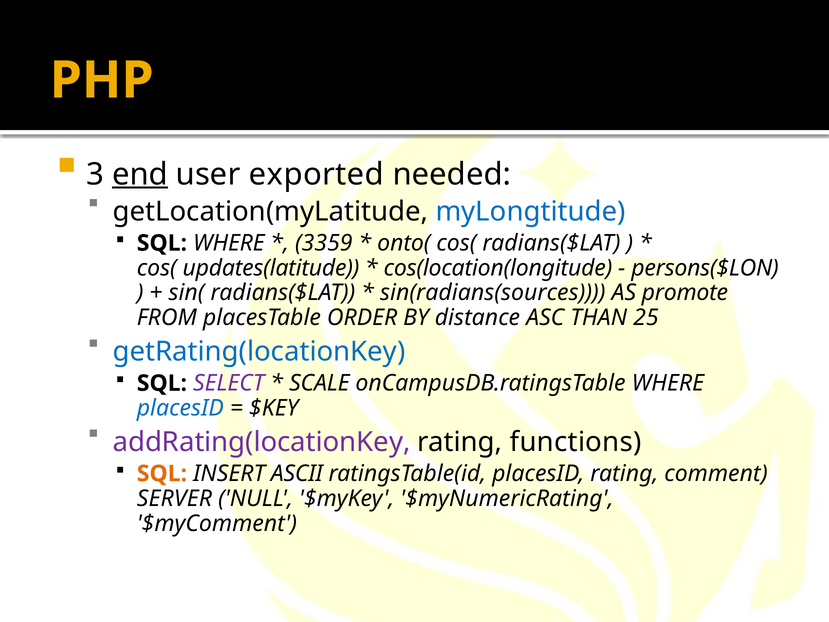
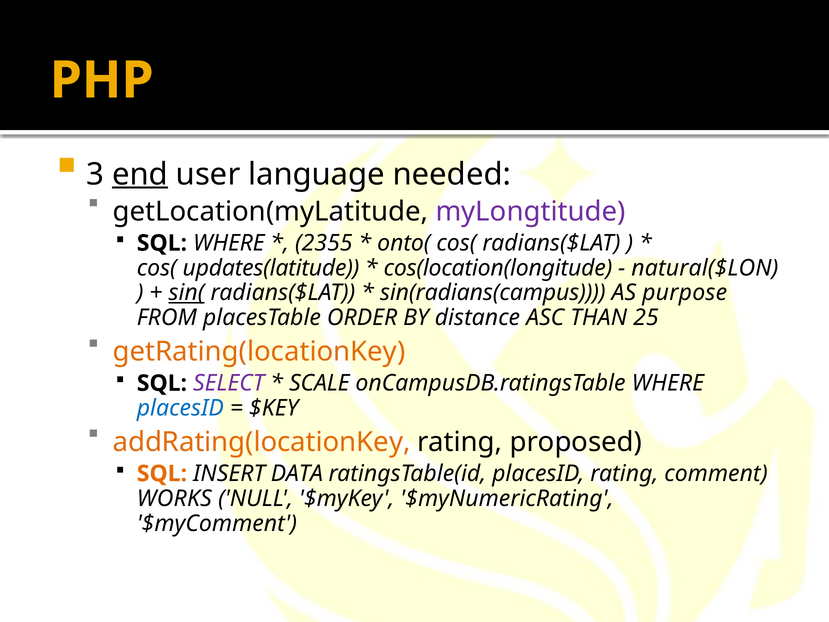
exported: exported -> language
myLongtitude colour: blue -> purple
3359: 3359 -> 2355
persons($LON: persons($LON -> natural($LON
sin( underline: none -> present
sin(radians(sources: sin(radians(sources -> sin(radians(campus
promote: promote -> purpose
getRating(locationKey colour: blue -> orange
addRating(locationKey colour: purple -> orange
functions: functions -> proposed
ASCII: ASCII -> DATA
SERVER: SERVER -> WORKS
